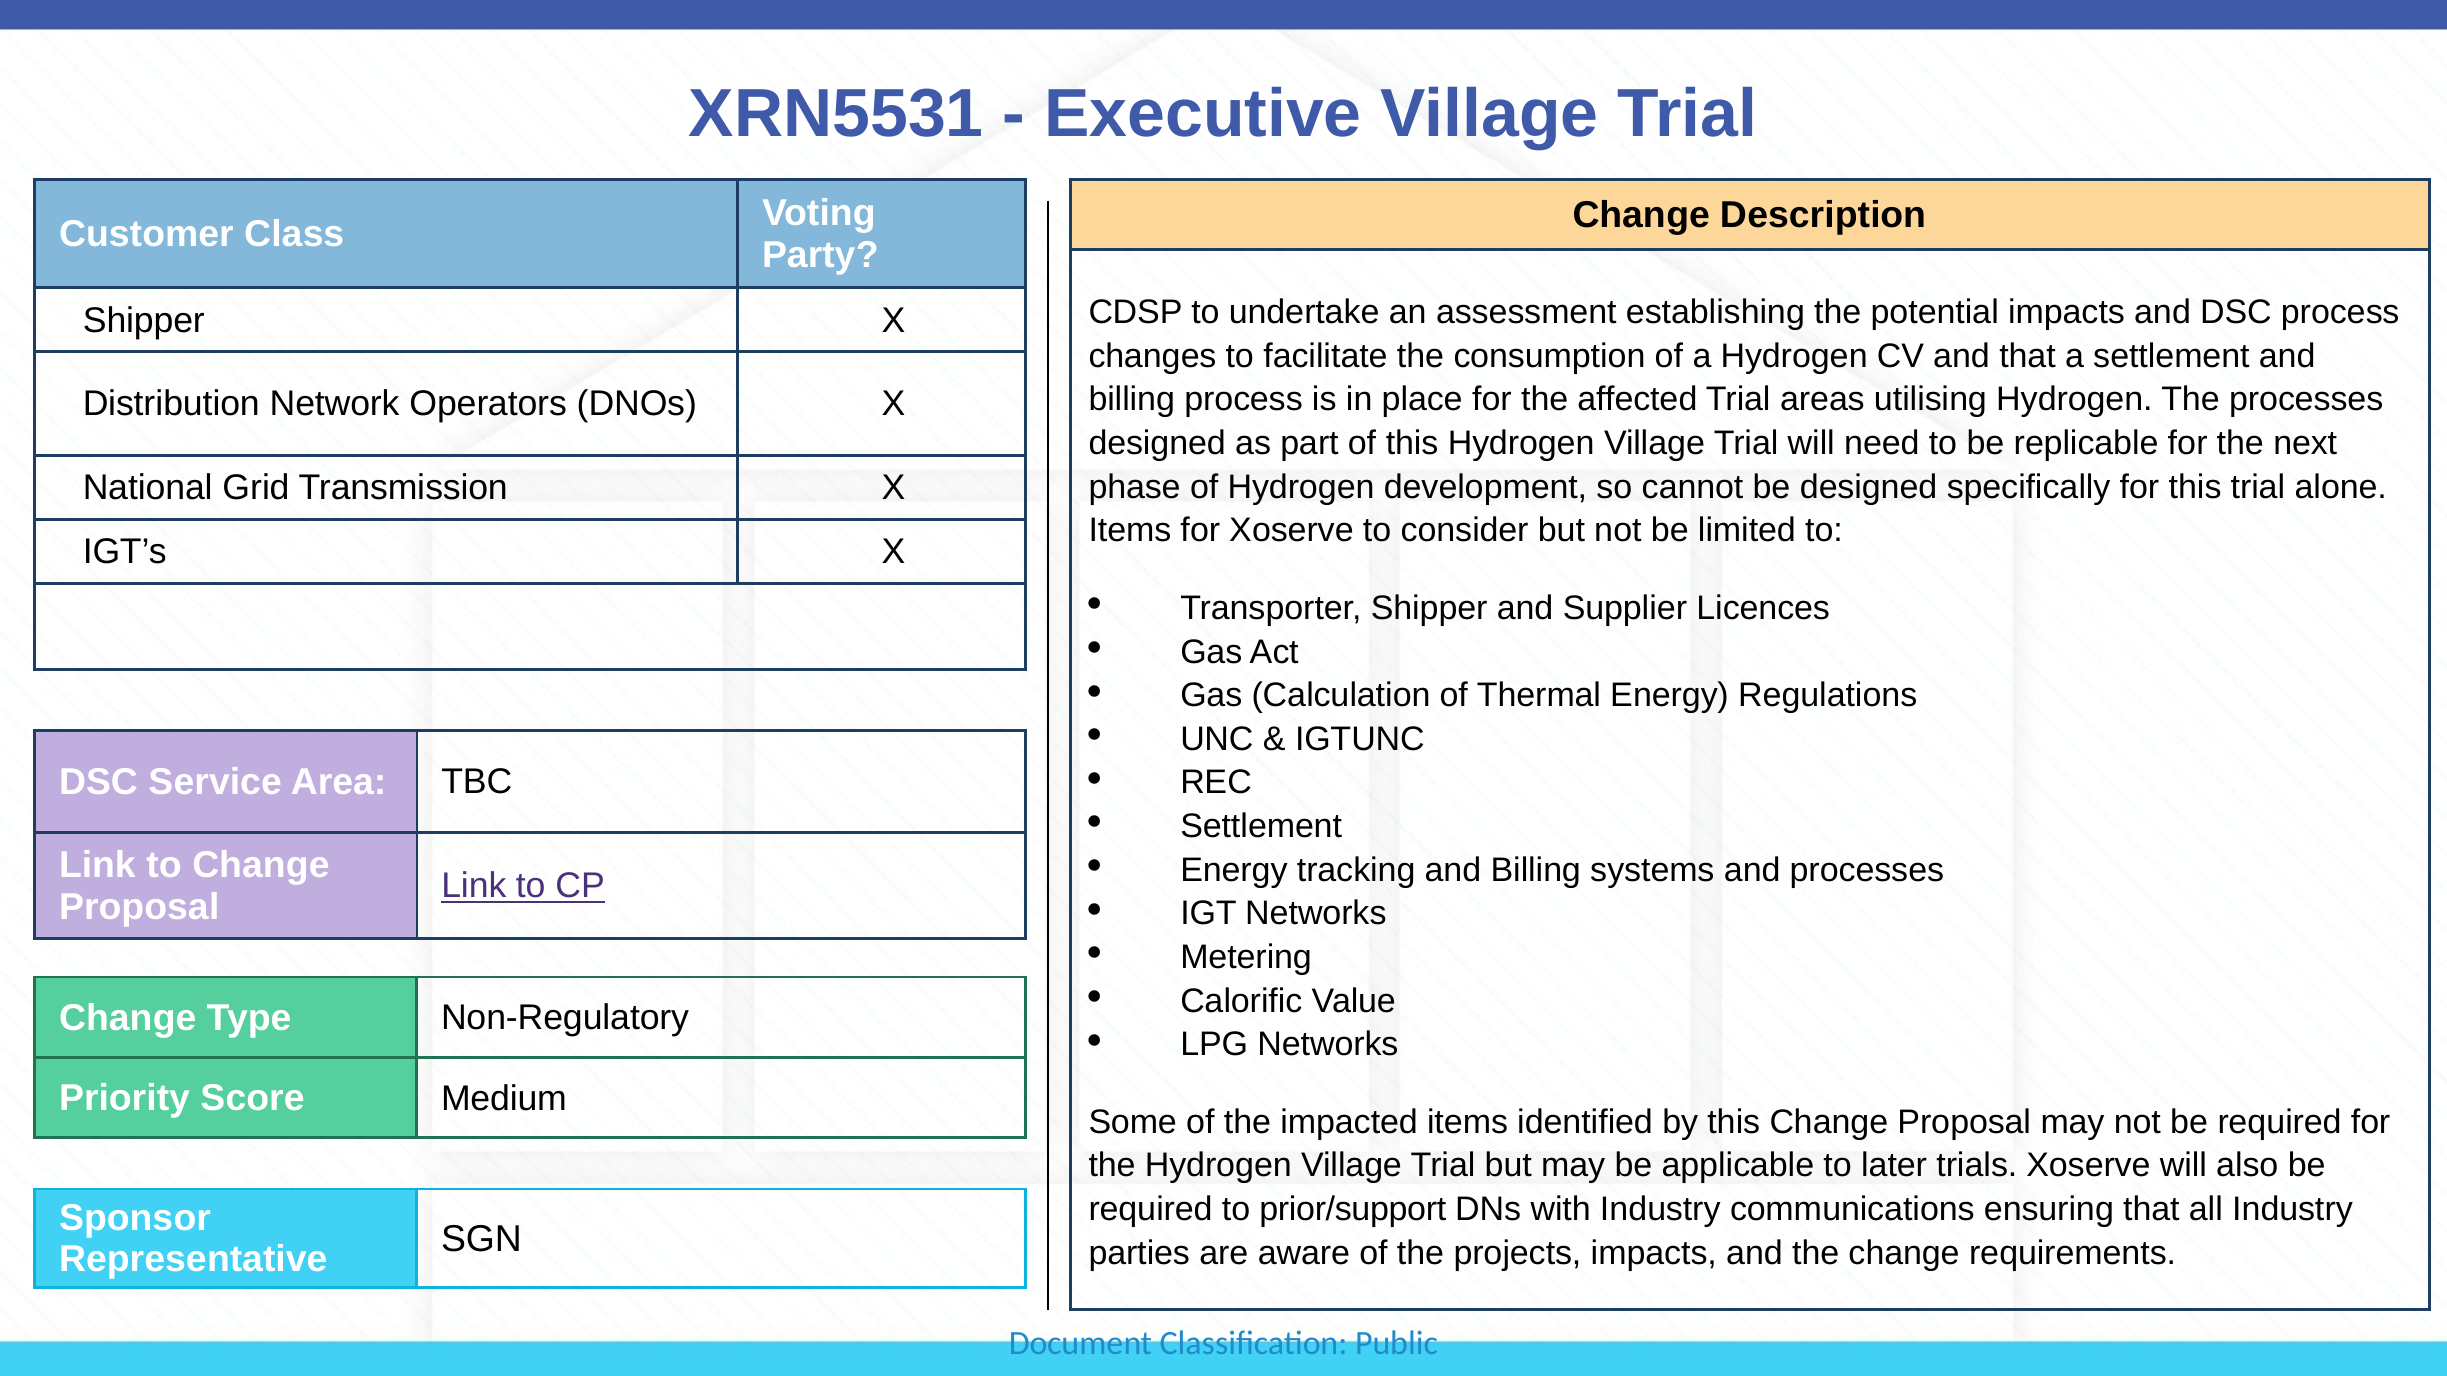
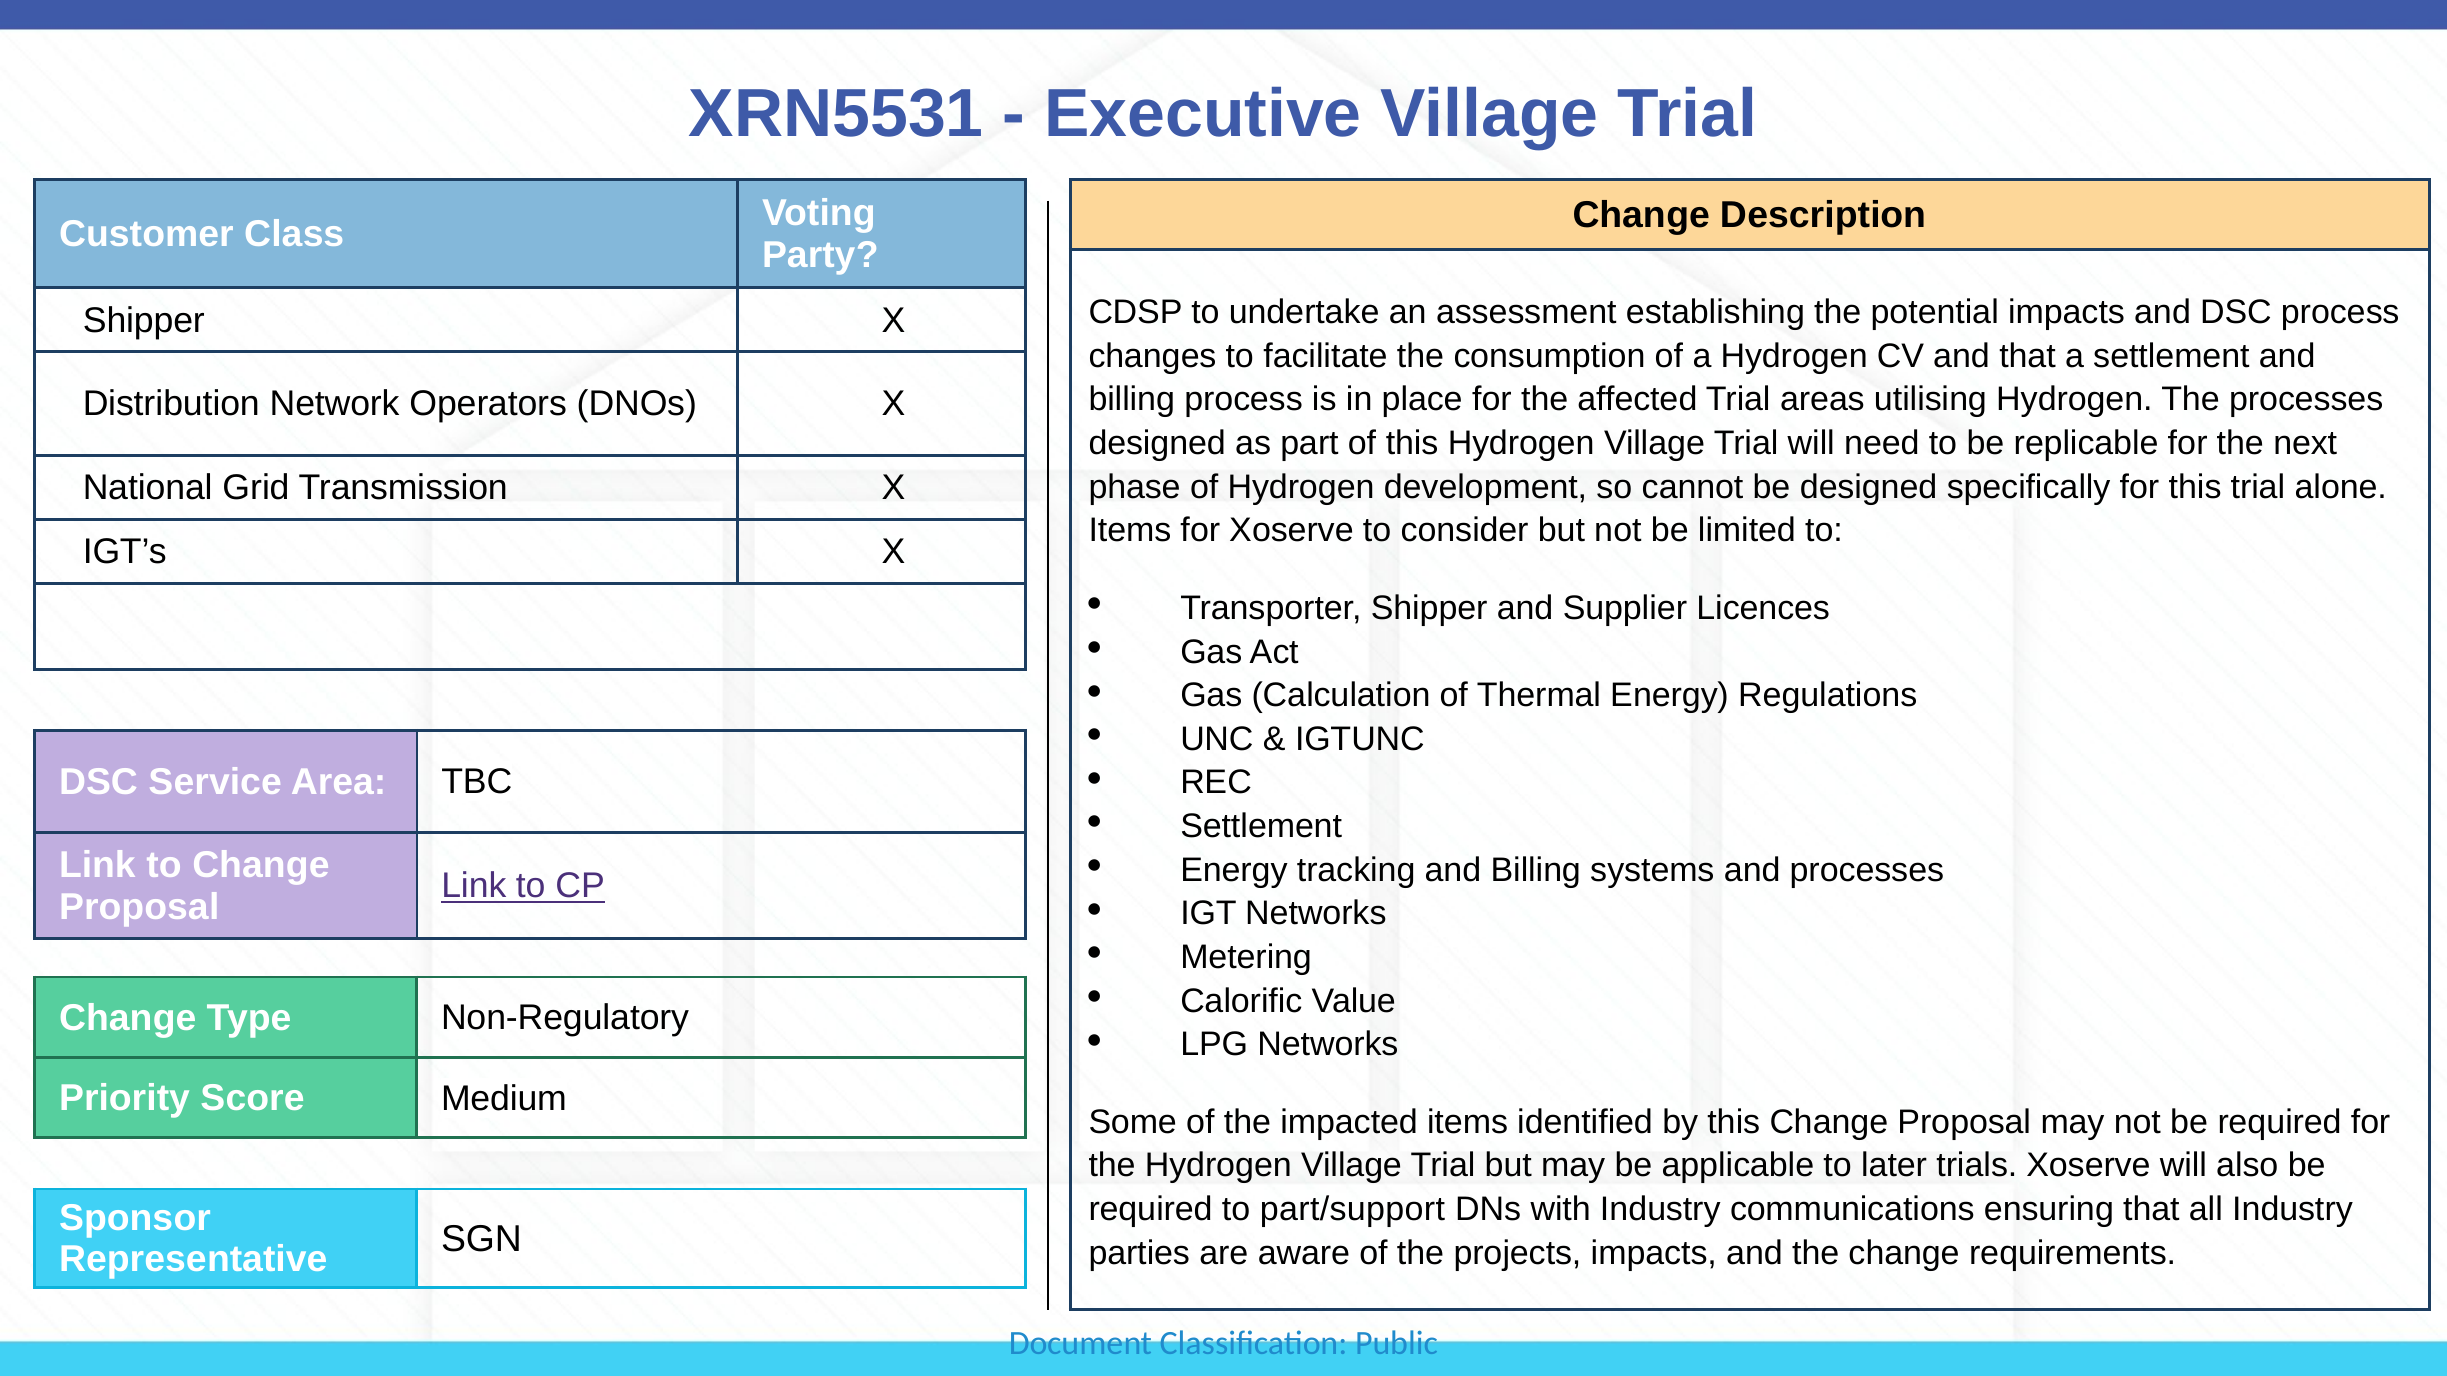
prior/support: prior/support -> part/support
